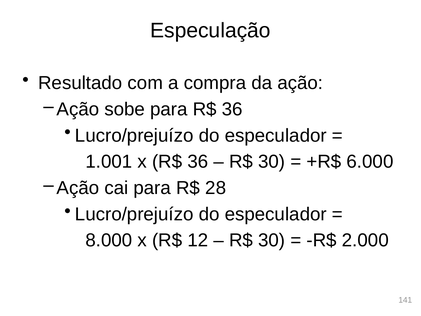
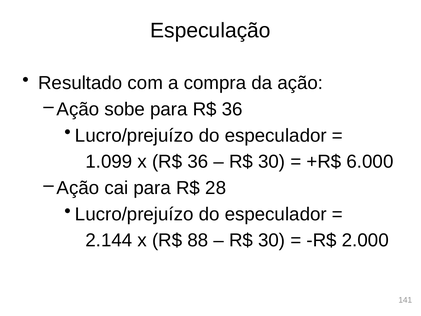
1.001: 1.001 -> 1.099
8.000: 8.000 -> 2.144
12: 12 -> 88
